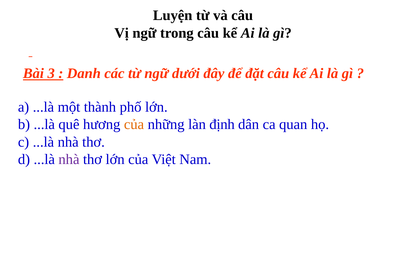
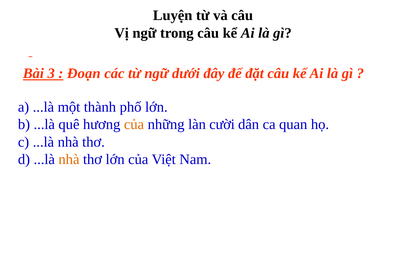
Danh: Danh -> Đoạn
định: định -> cười
nhà at (69, 159) colour: purple -> orange
